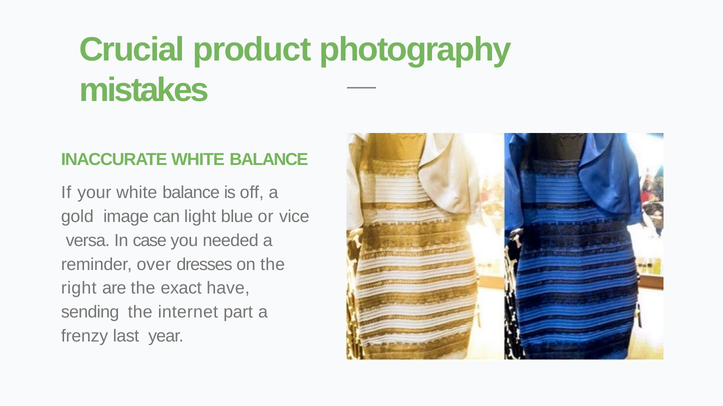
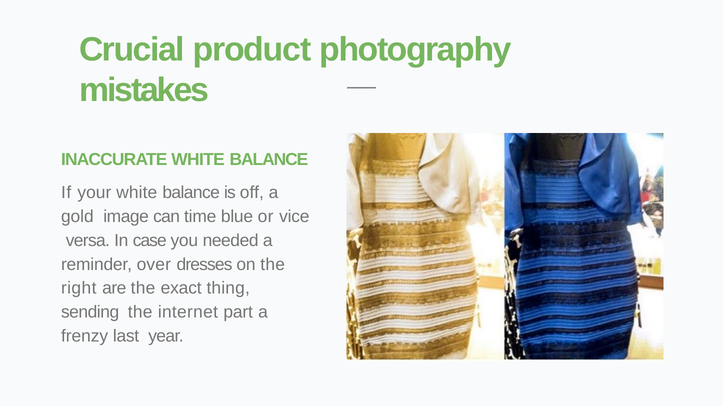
light: light -> time
have: have -> thing
